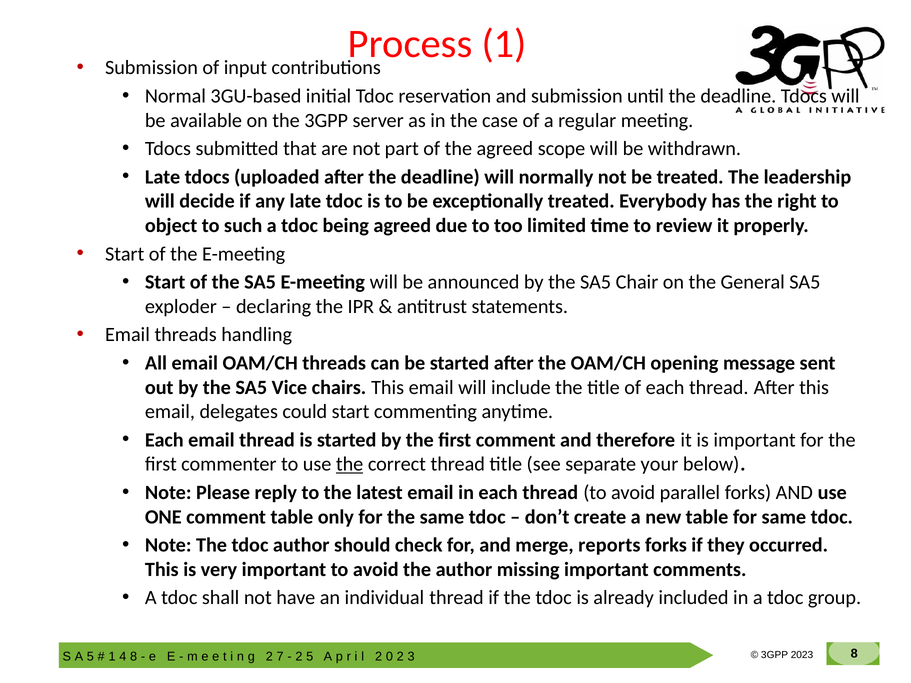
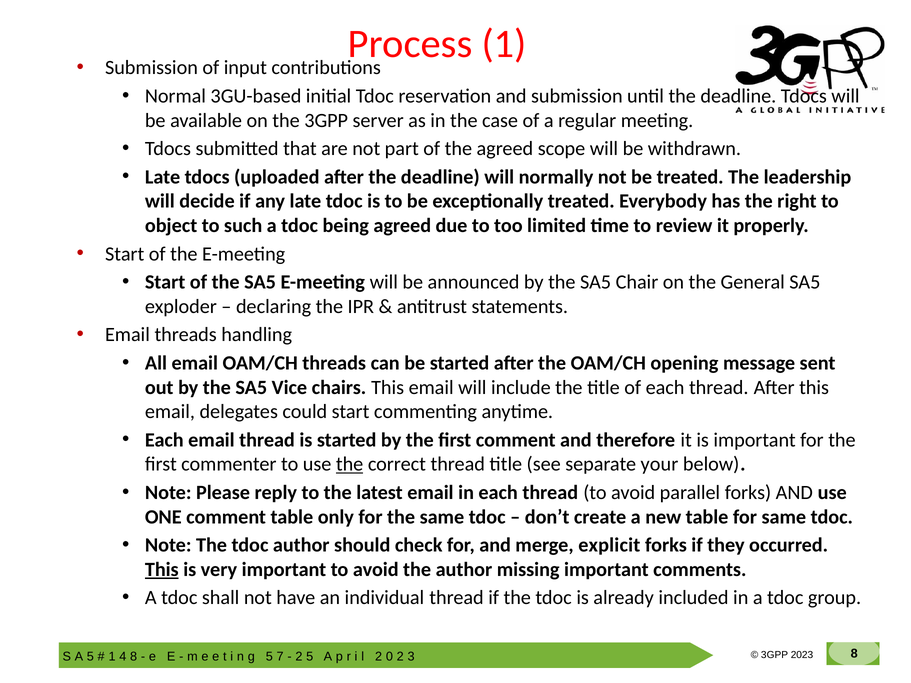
reports: reports -> explicit
This at (162, 570) underline: none -> present
2 at (269, 657): 2 -> 5
